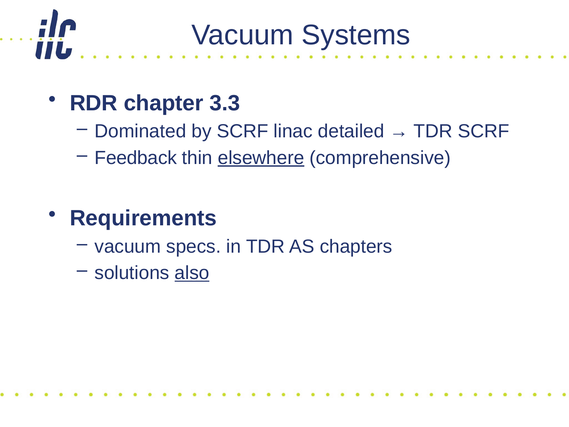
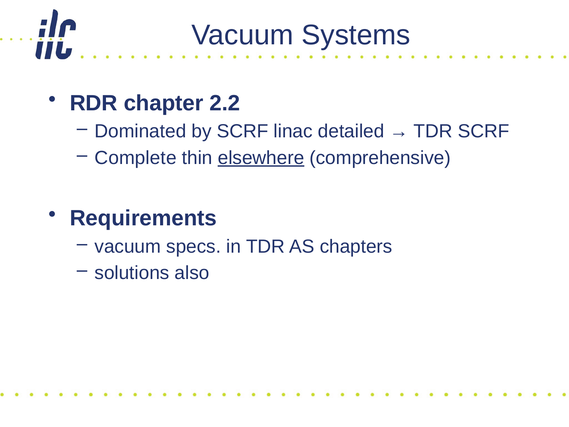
3.3: 3.3 -> 2.2
Feedback: Feedback -> Complete
also underline: present -> none
